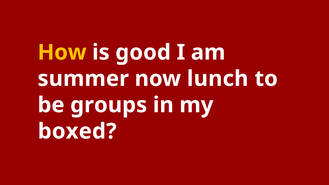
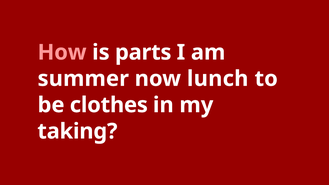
How colour: yellow -> pink
good: good -> parts
groups: groups -> clothes
boxed: boxed -> taking
